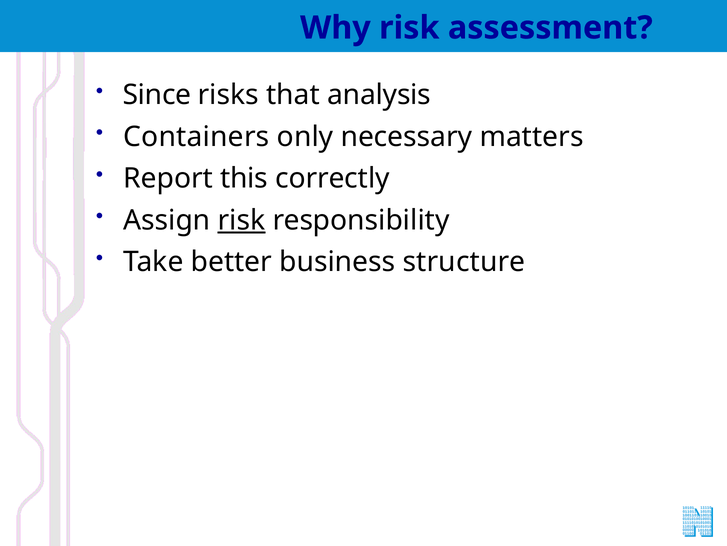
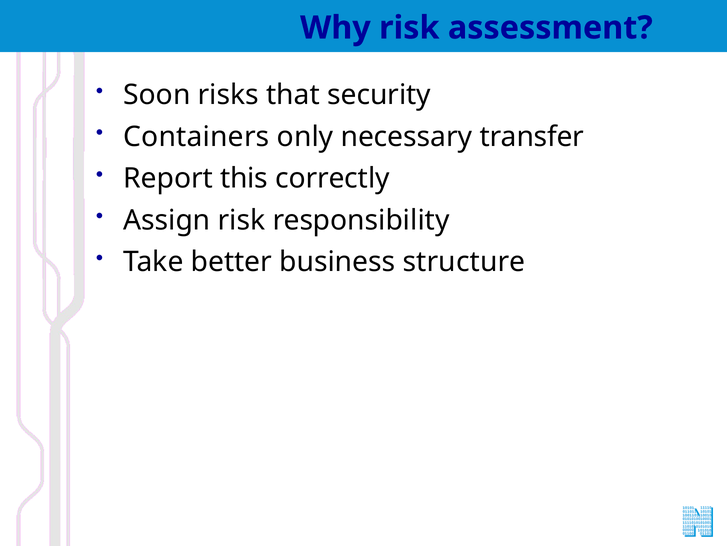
Since: Since -> Soon
analysis: analysis -> security
matters: matters -> transfer
risk at (241, 220) underline: present -> none
